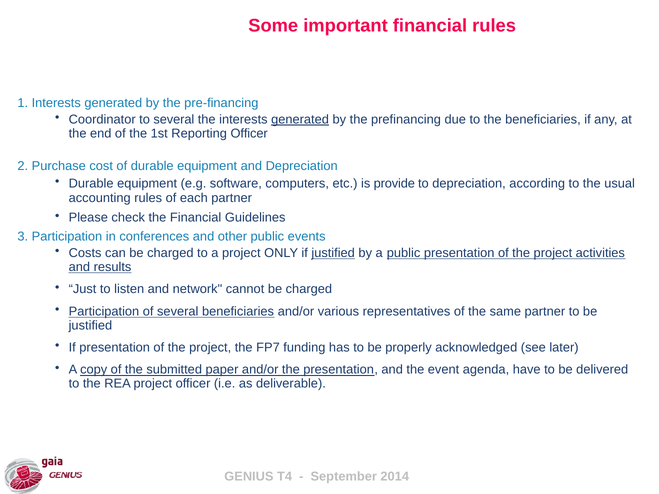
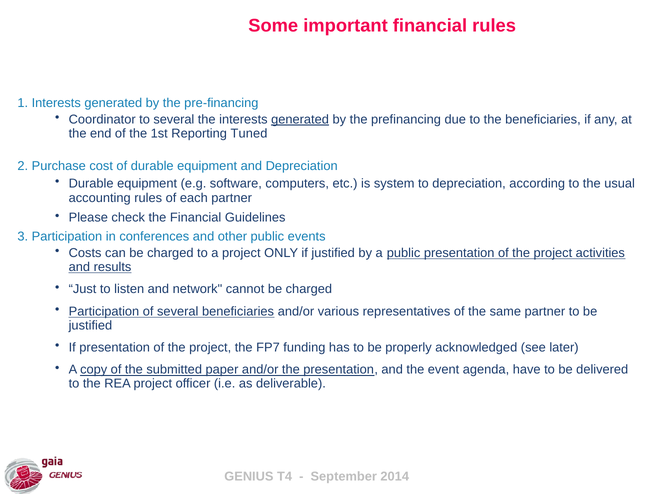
Reporting Officer: Officer -> Tuned
provide: provide -> system
justified at (333, 253) underline: present -> none
